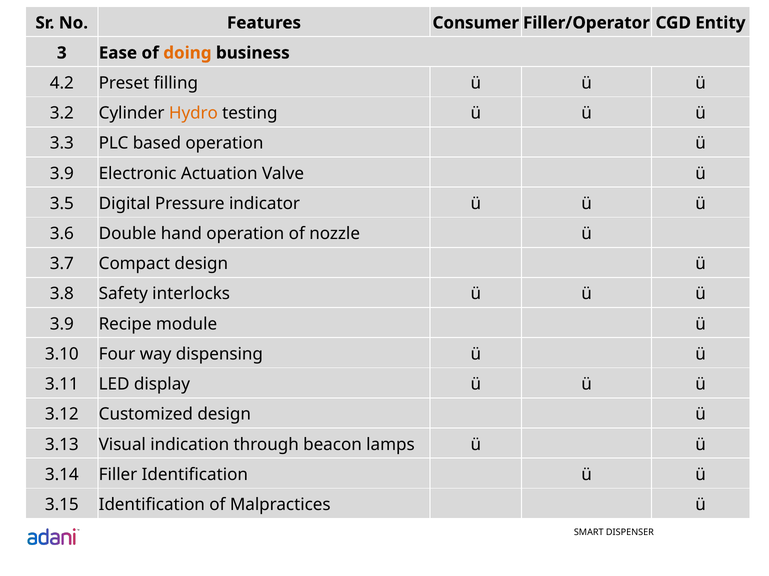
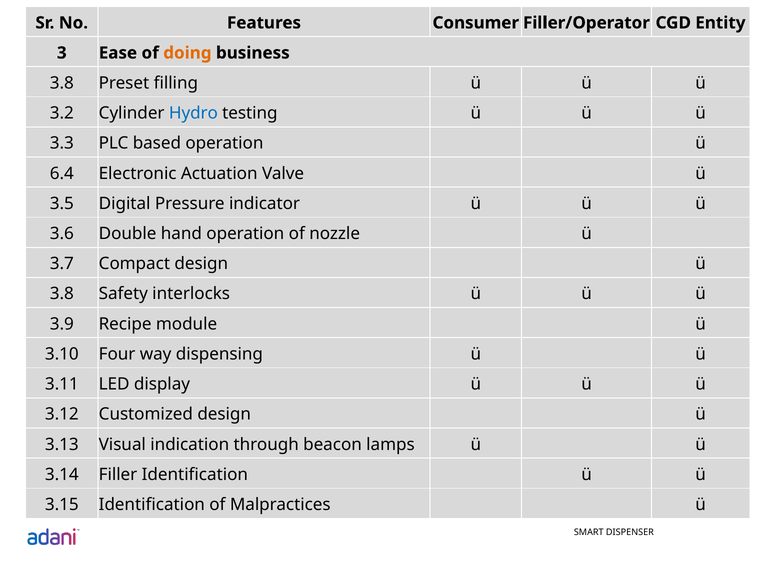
4.2 at (62, 83): 4.2 -> 3.8
Hydro colour: orange -> blue
3.9 at (62, 174): 3.9 -> 6.4
